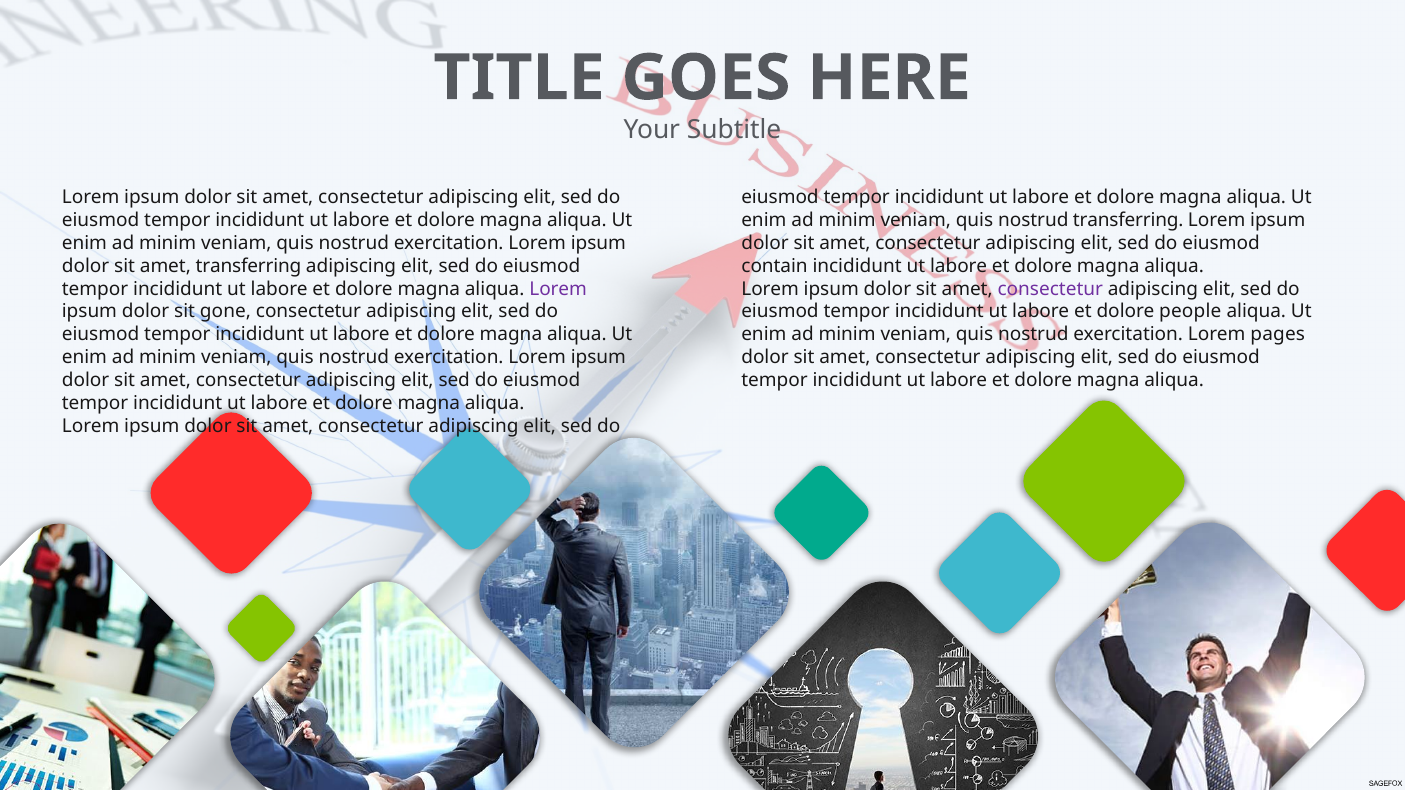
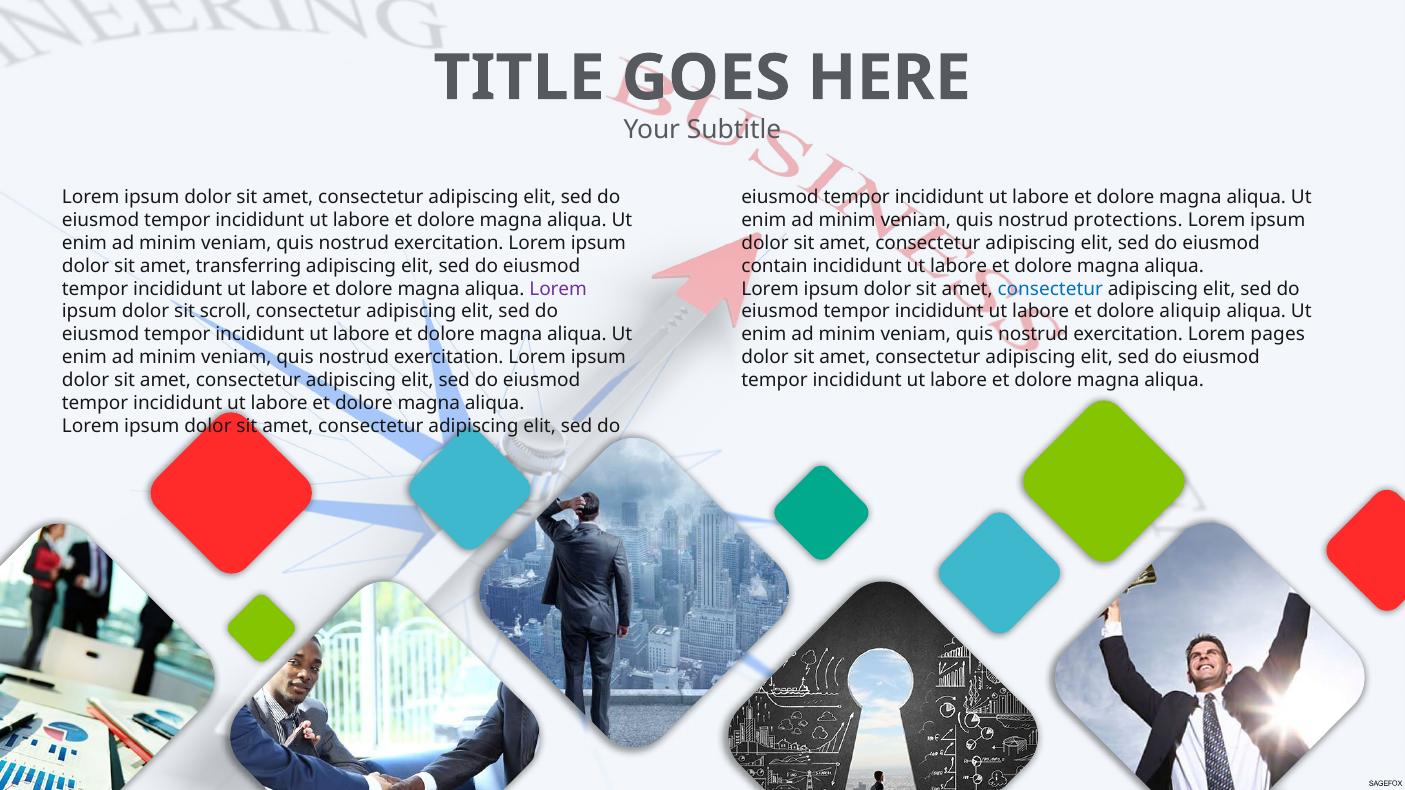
nostrud transferring: transferring -> protections
consectetur at (1050, 289) colour: purple -> blue
gone: gone -> scroll
people: people -> aliquip
